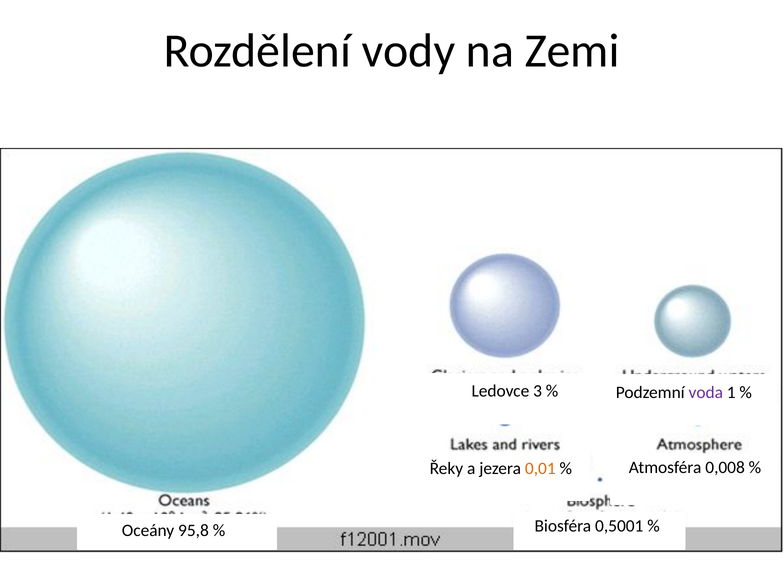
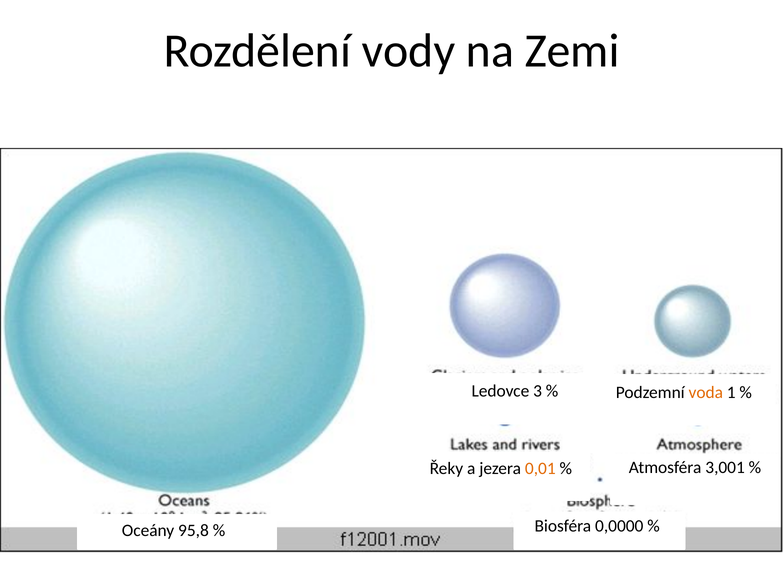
voda colour: purple -> orange
0,008: 0,008 -> 3,001
0,5001: 0,5001 -> 0,0000
